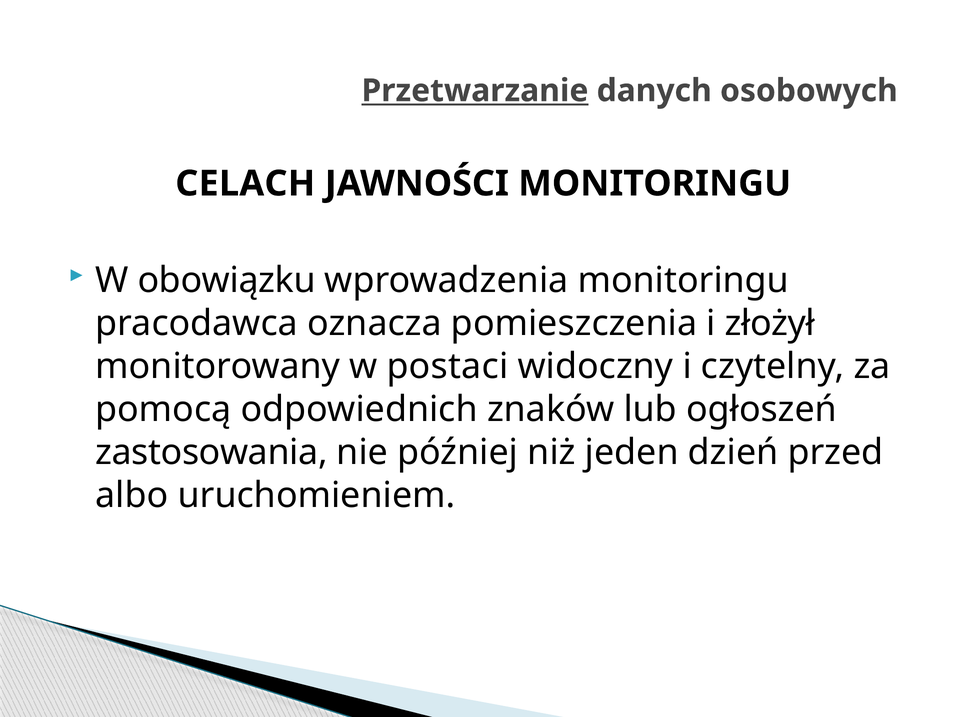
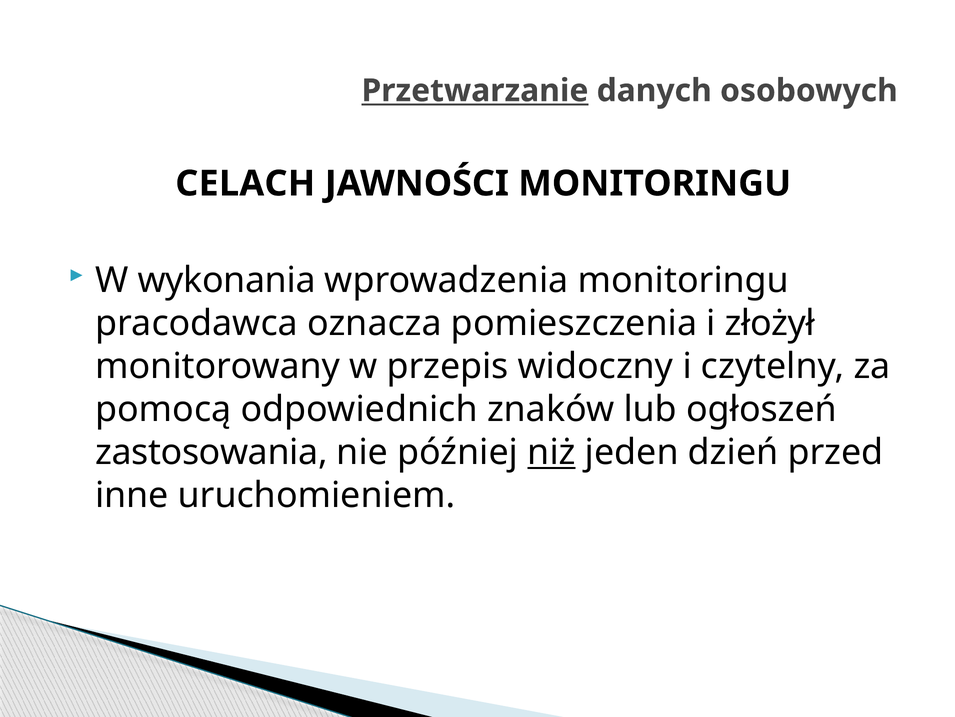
obowiązku: obowiązku -> wykonania
postaci: postaci -> przepis
niż underline: none -> present
albo: albo -> inne
